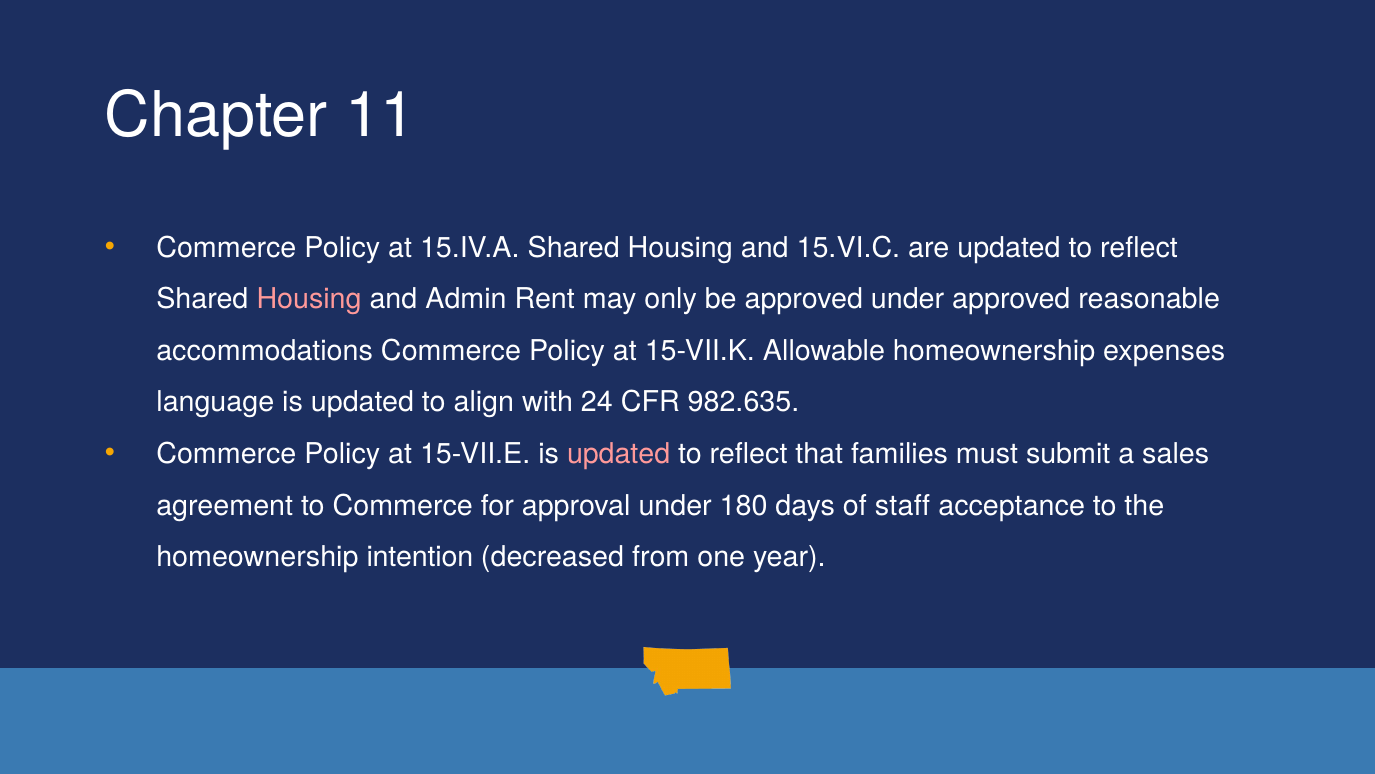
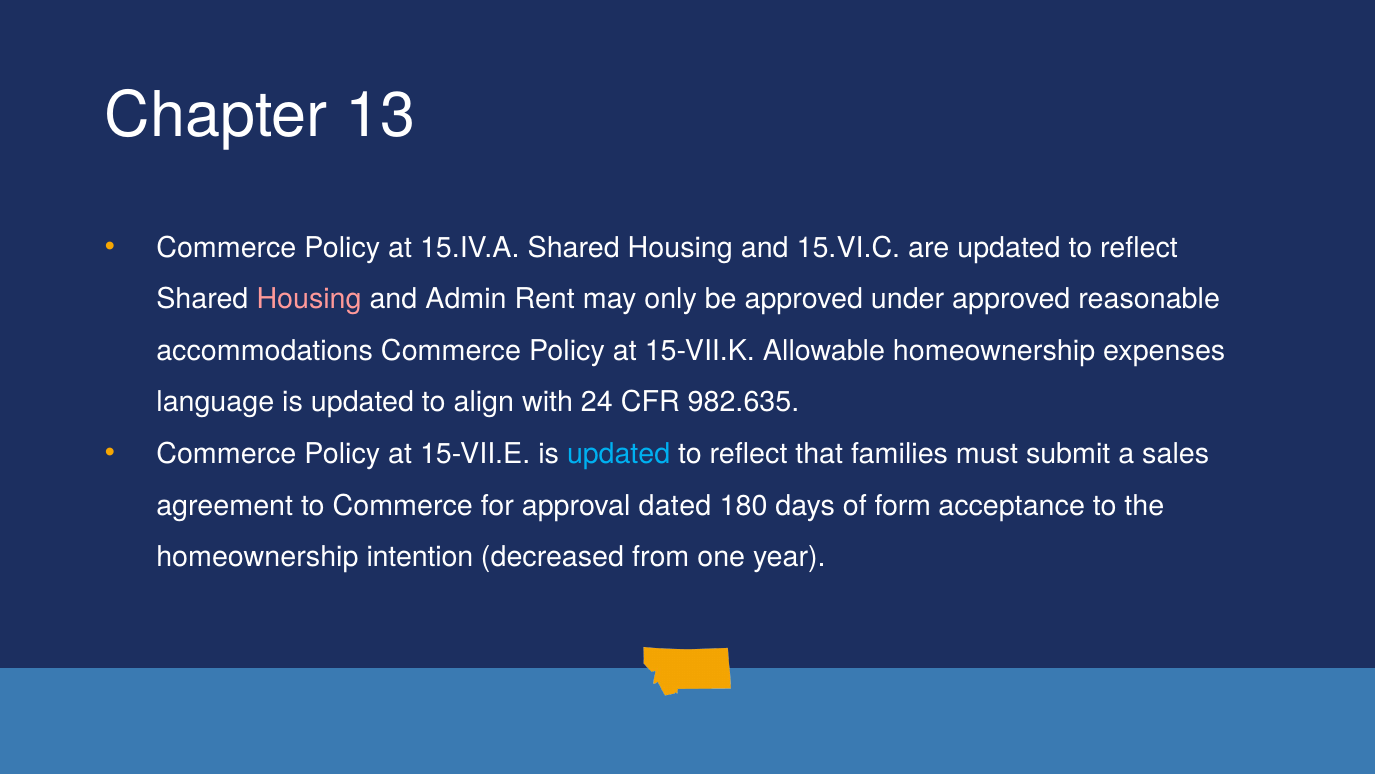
11: 11 -> 13
updated at (619, 454) colour: pink -> light blue
approval under: under -> dated
staff: staff -> form
